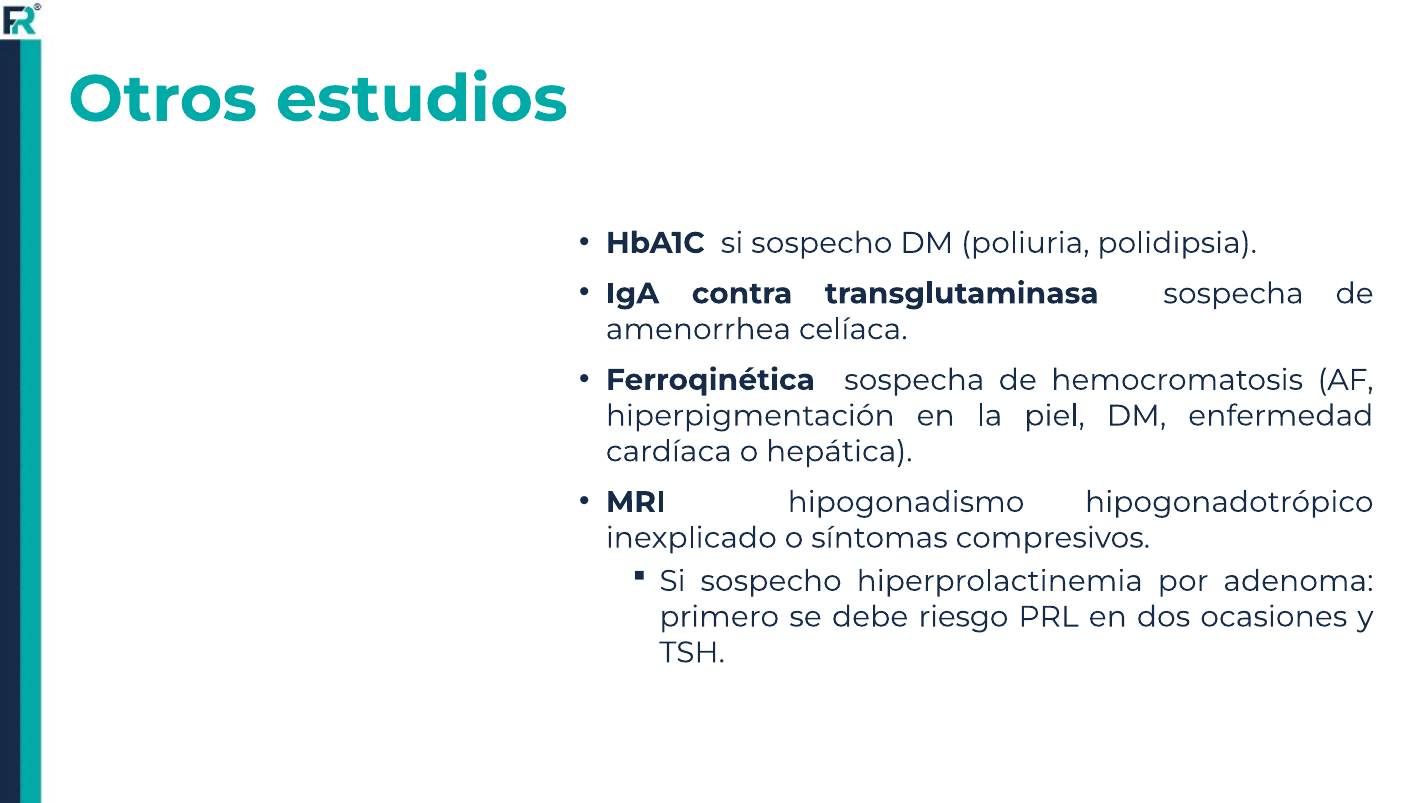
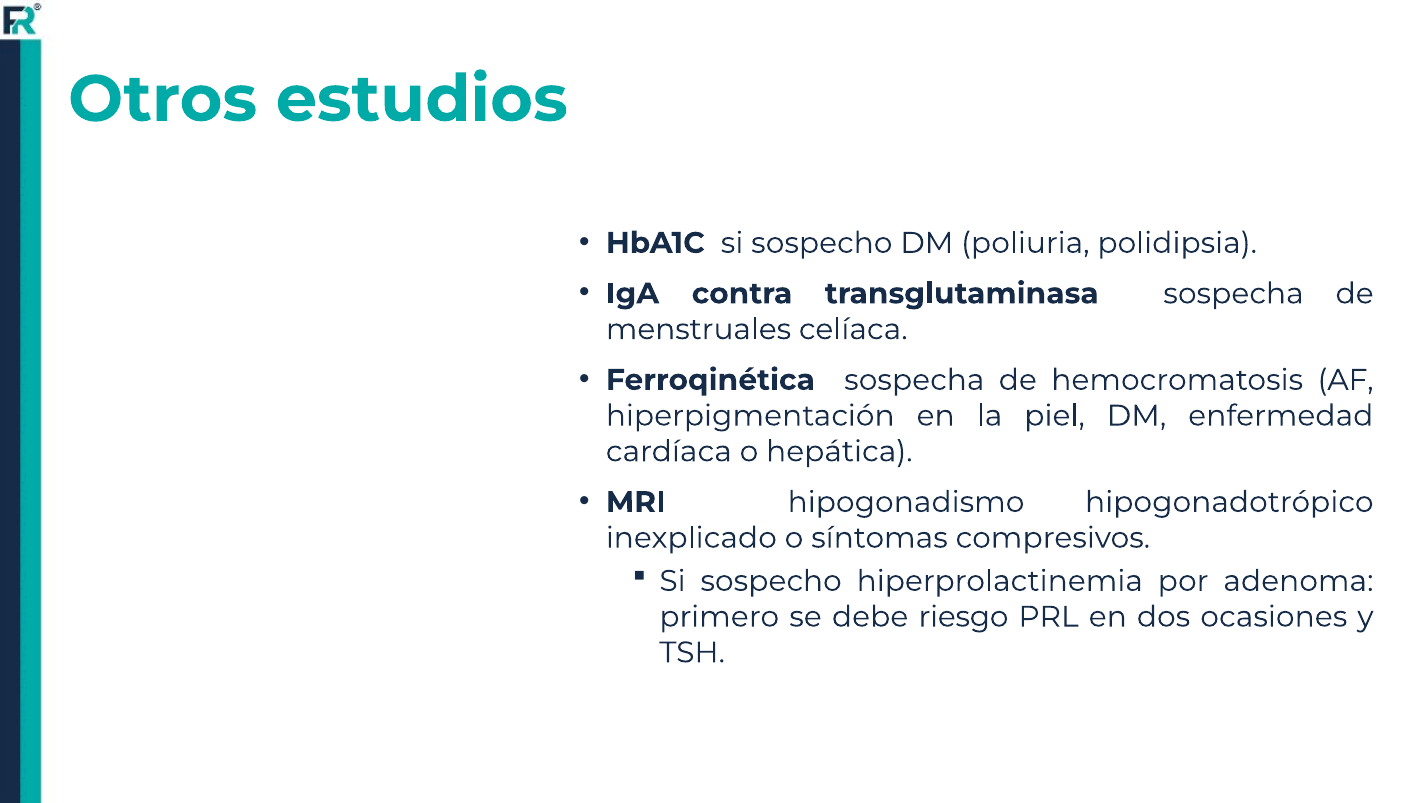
amenorrhea: amenorrhea -> menstruales
